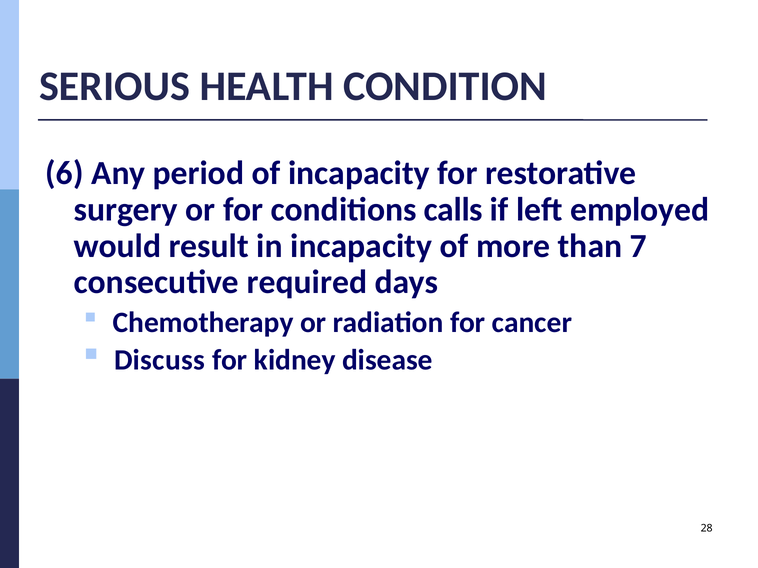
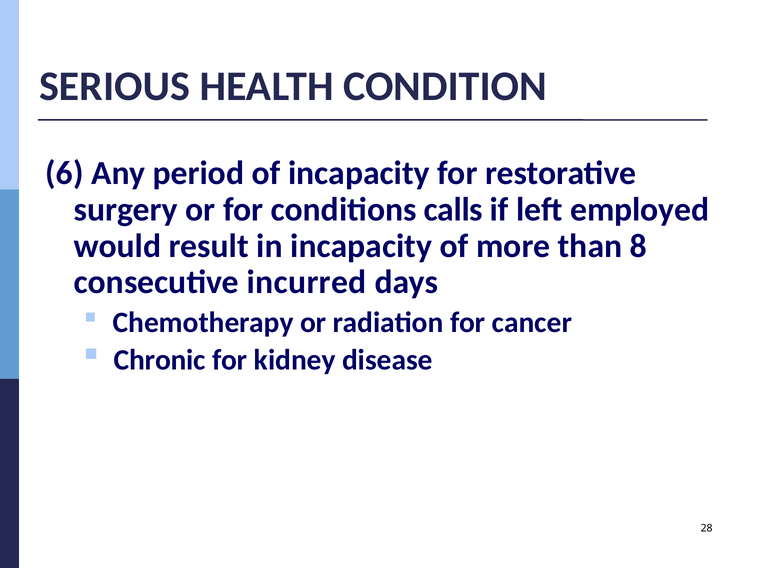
7: 7 -> 8
required: required -> incurred
Discuss: Discuss -> Chronic
